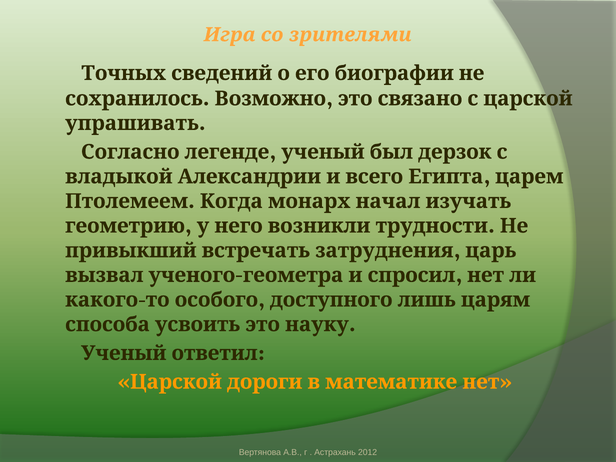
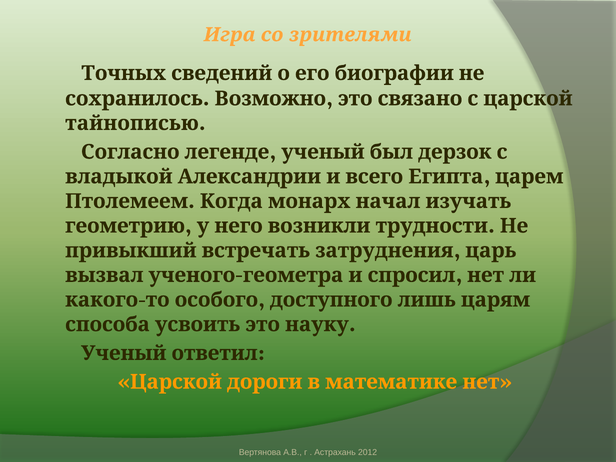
упрашивать: упрашивать -> тайнописью
